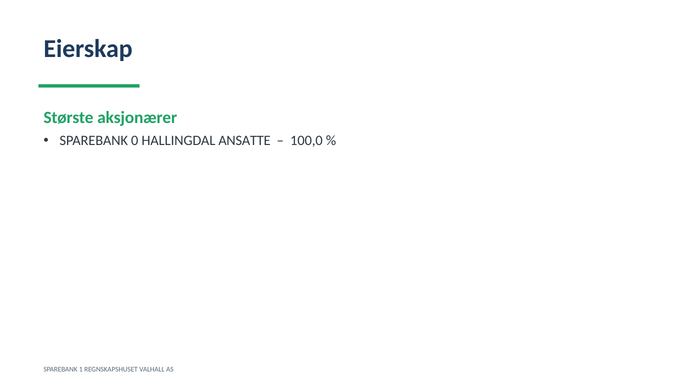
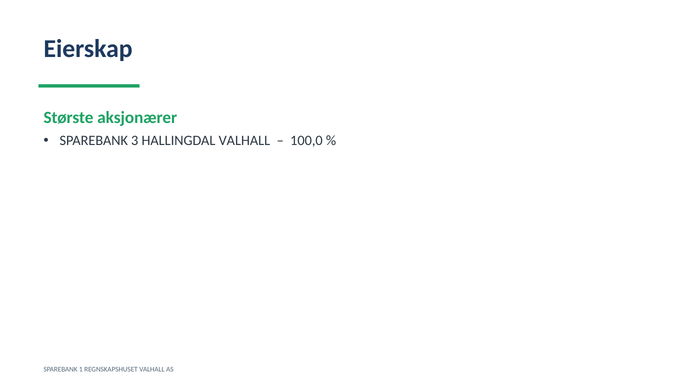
0: 0 -> 3
HALLINGDAL ANSATTE: ANSATTE -> VALHALL
